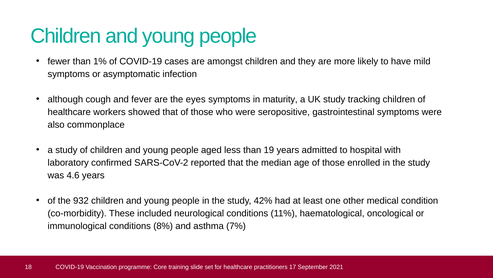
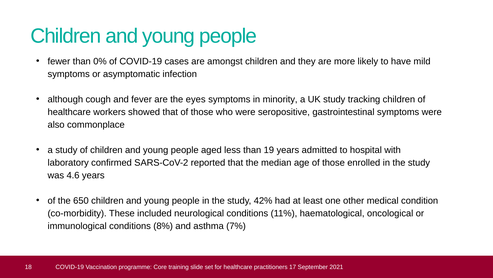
1%: 1% -> 0%
maturity: maturity -> minority
932: 932 -> 650
